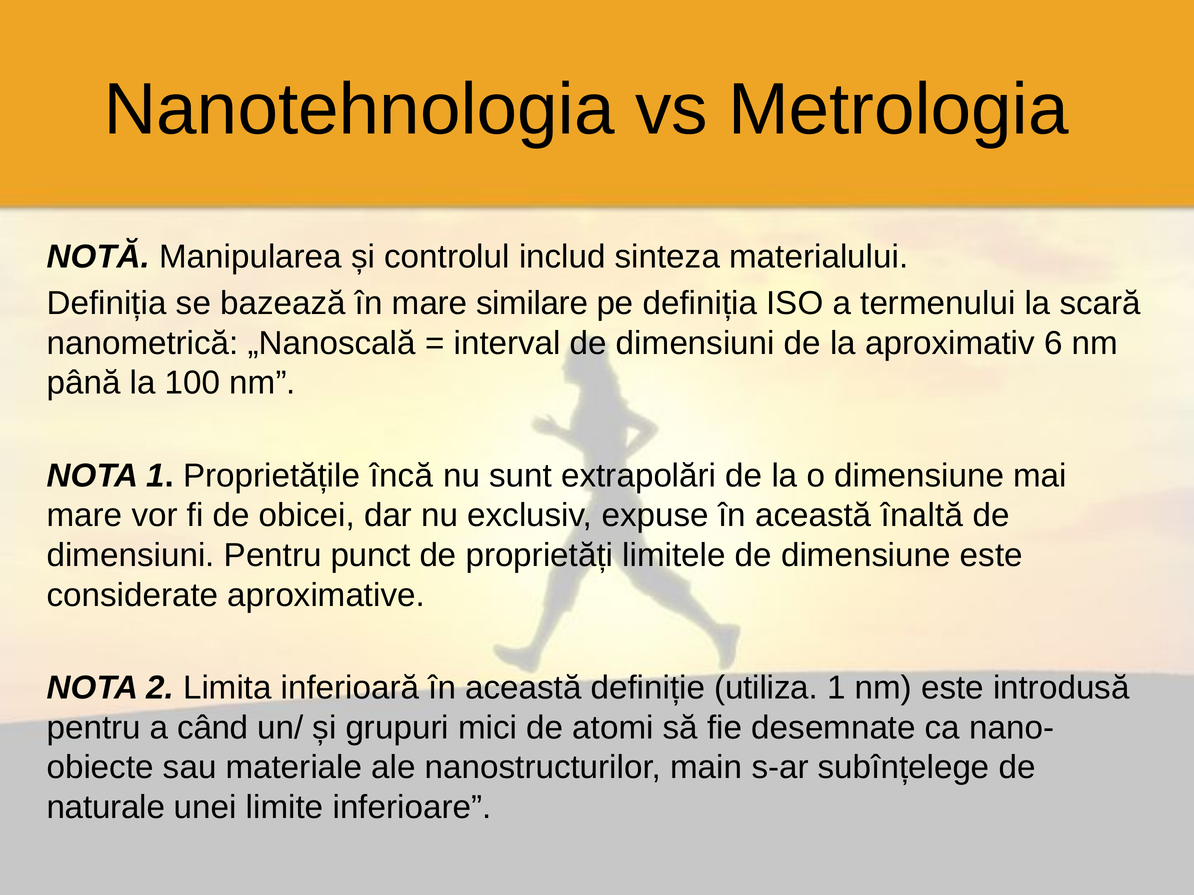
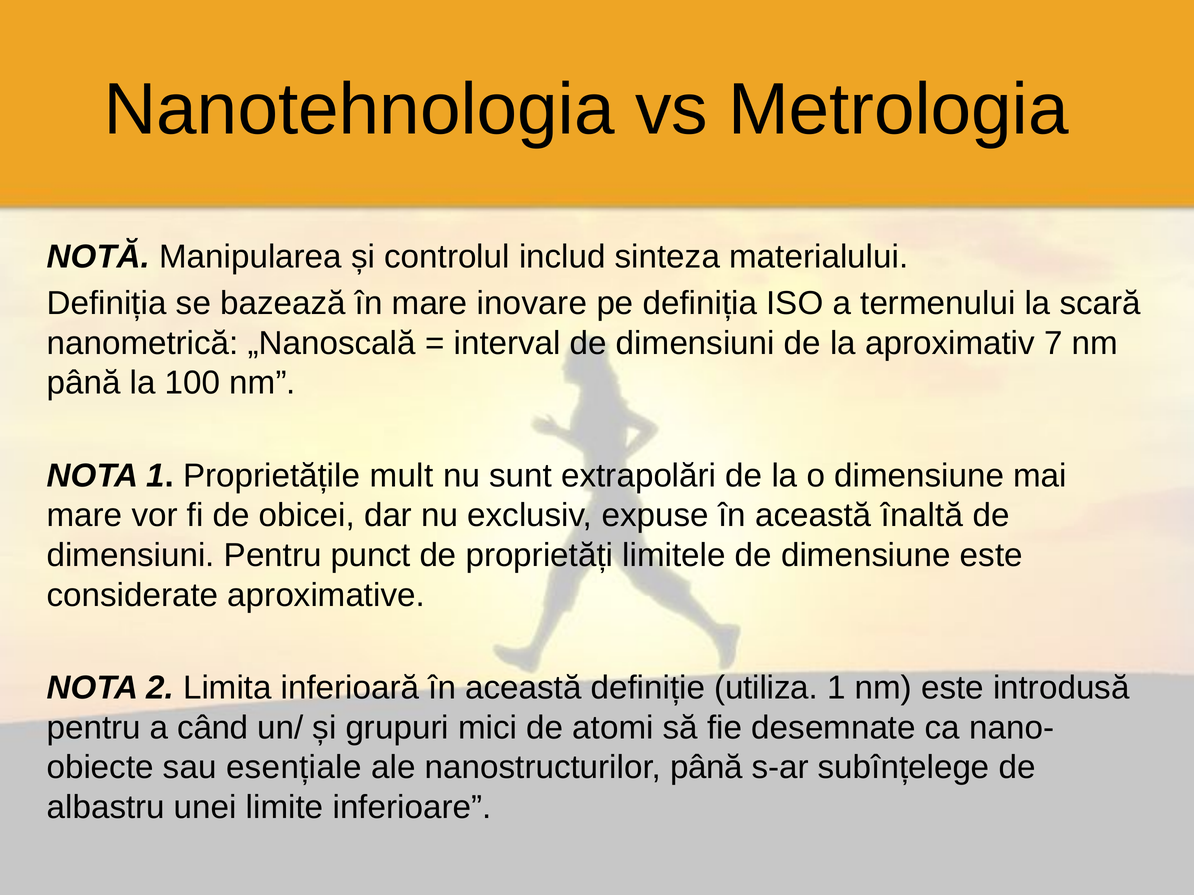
similare: similare -> inovare
6: 6 -> 7
încă: încă -> mult
materiale: materiale -> esențiale
nanostructurilor main: main -> până
naturale: naturale -> albastru
